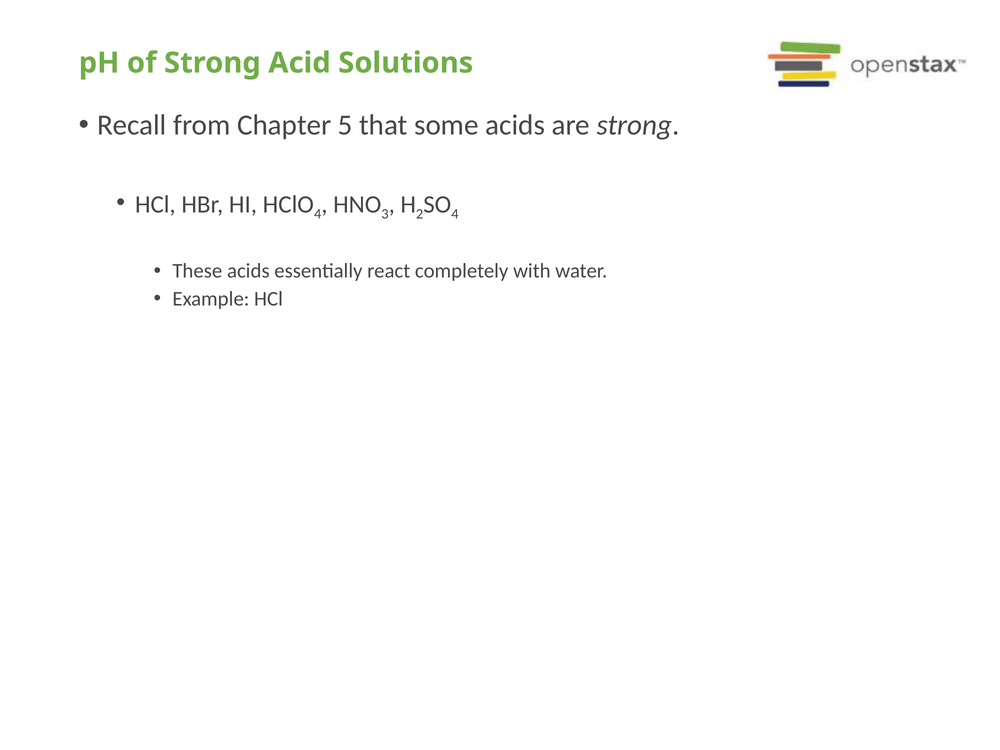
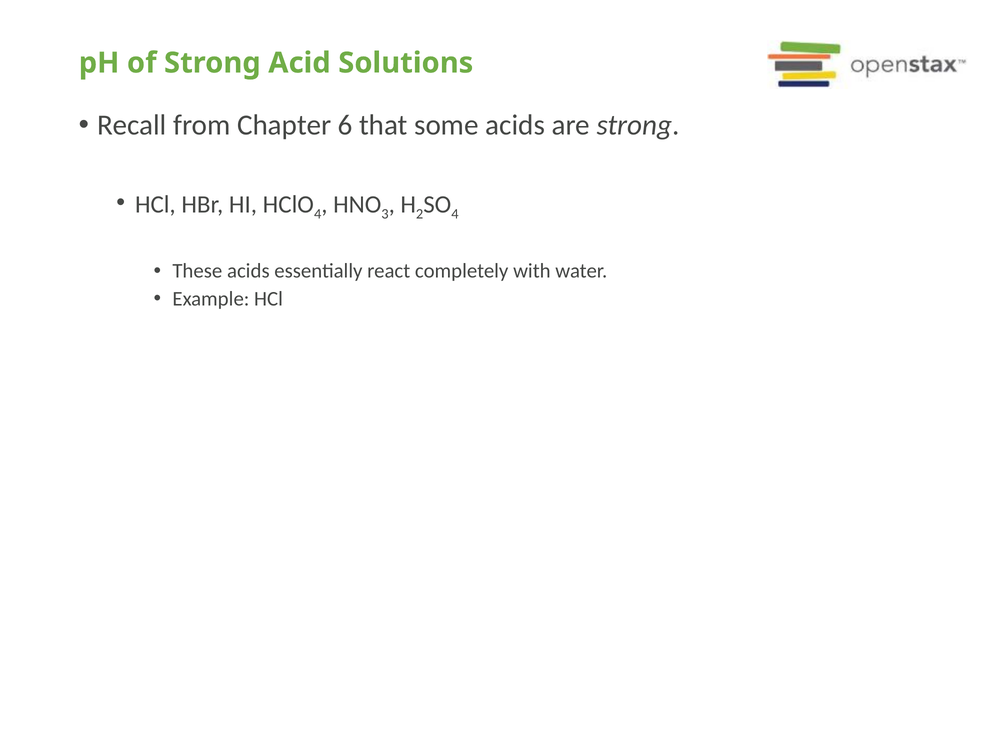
5: 5 -> 6
